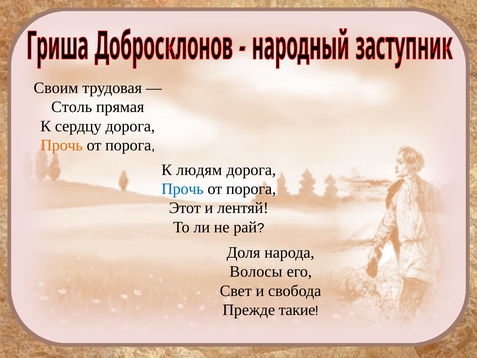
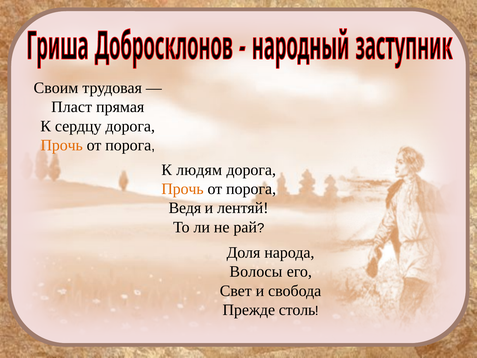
Столь: Столь -> Пласт
Прочь at (182, 189) colour: blue -> orange
Этот: Этот -> Ведя
такие: такие -> столь
